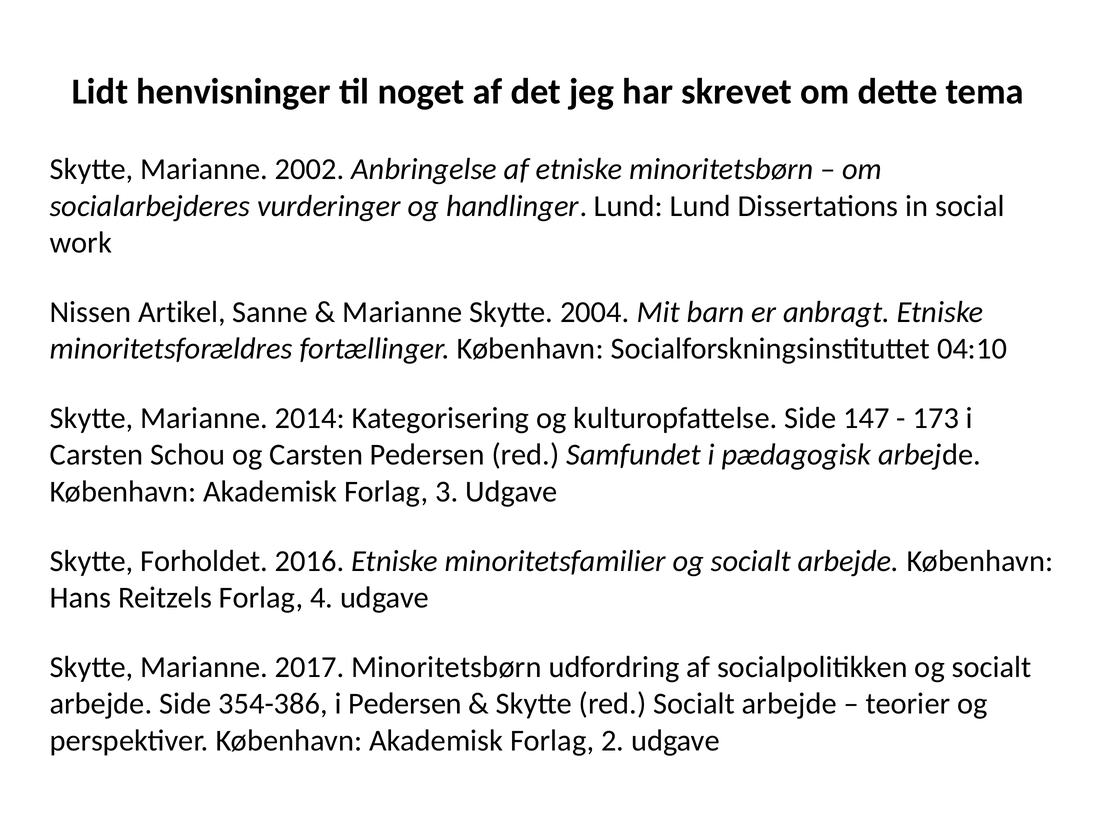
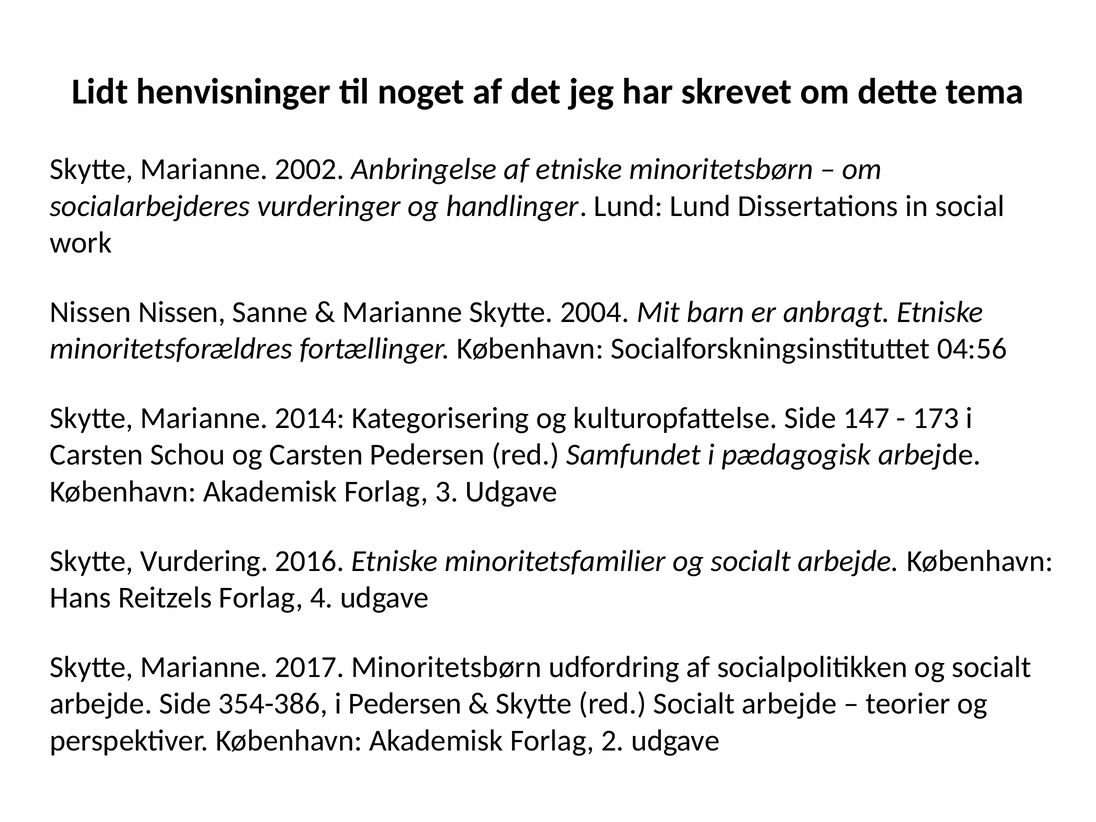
Nissen Artikel: Artikel -> Nissen
04:10: 04:10 -> 04:56
Forholdet: Forholdet -> Vurdering
